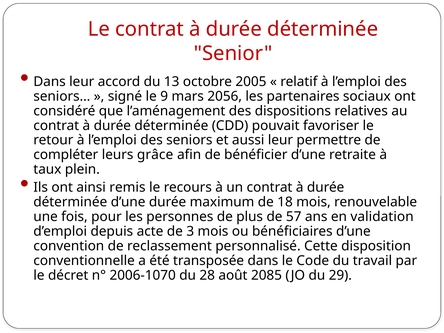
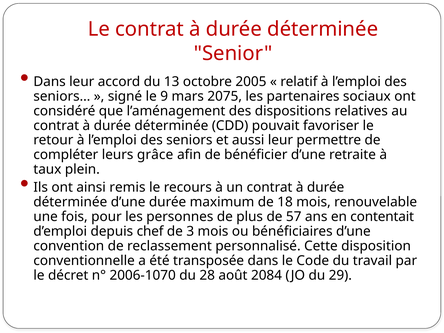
2056: 2056 -> 2075
validation: validation -> contentait
acte: acte -> chef
2085: 2085 -> 2084
